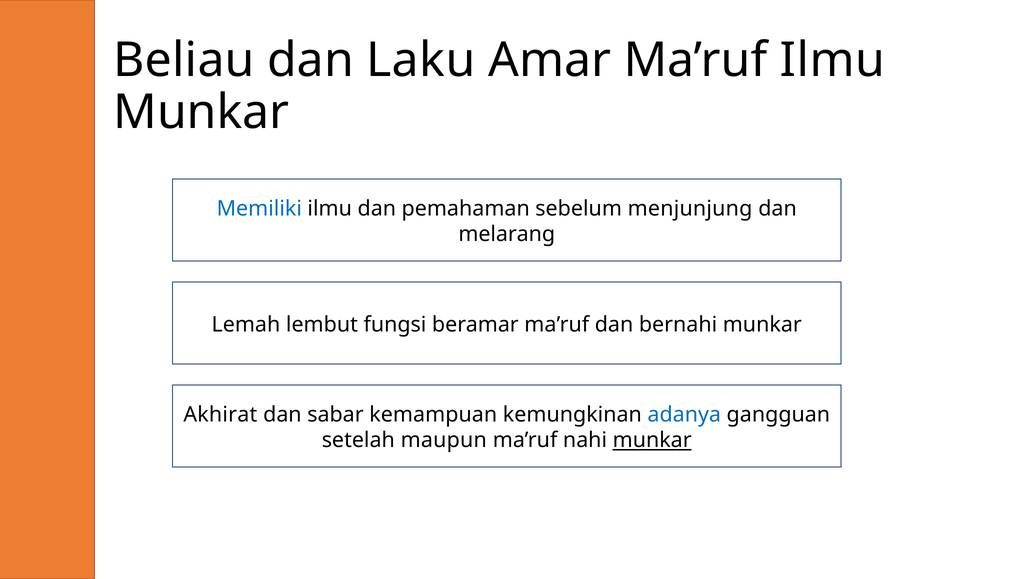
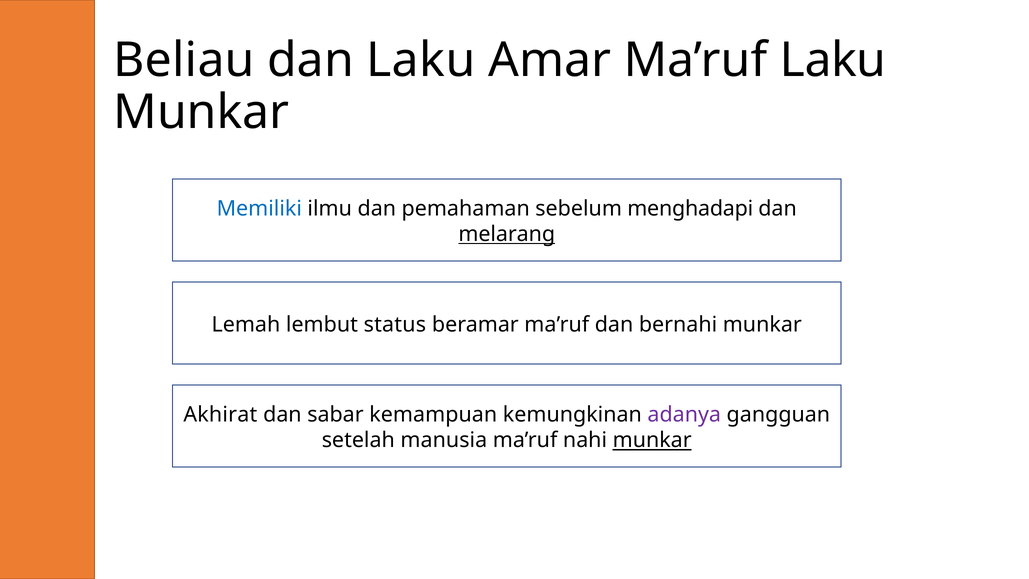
Ma’ruf Ilmu: Ilmu -> Laku
menjunjung: menjunjung -> menghadapi
melarang underline: none -> present
fungsi: fungsi -> status
adanya colour: blue -> purple
maupun: maupun -> manusia
